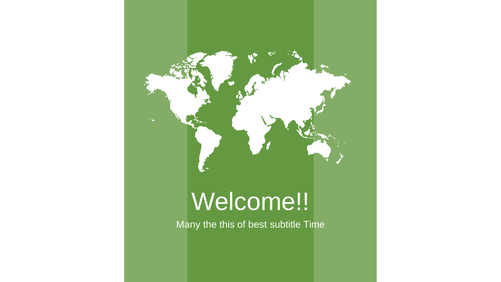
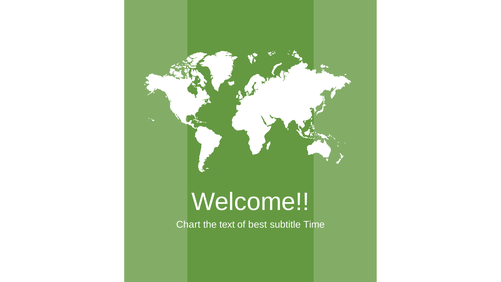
Many: Many -> Chart
this: this -> text
